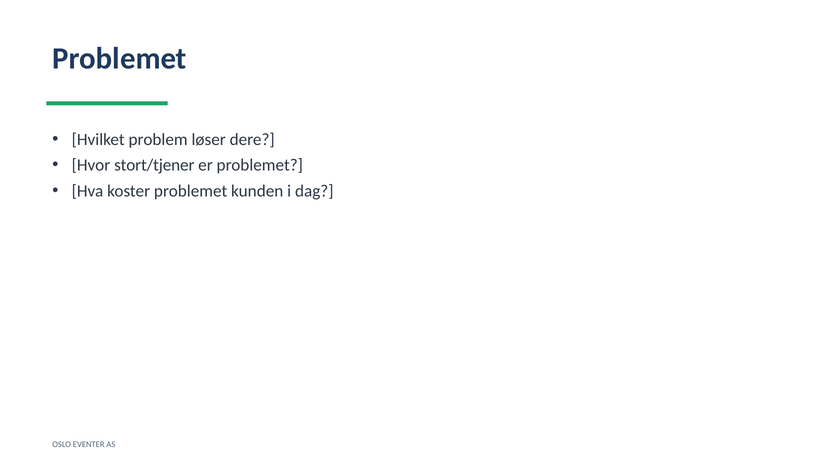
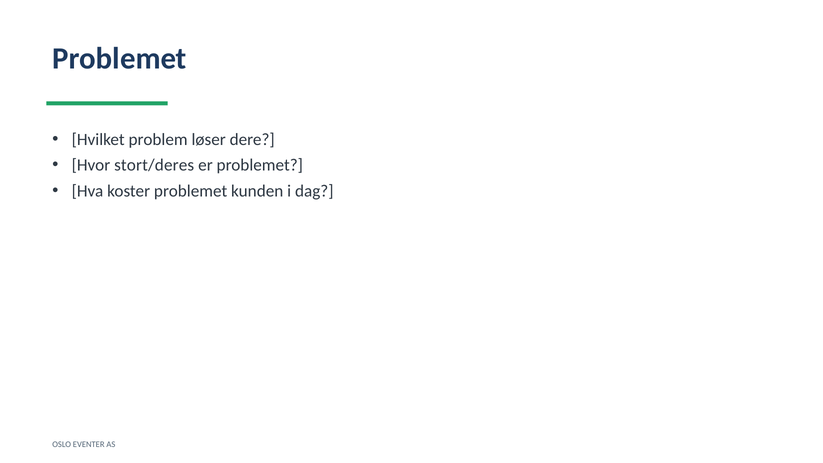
stort/tjener: stort/tjener -> stort/deres
